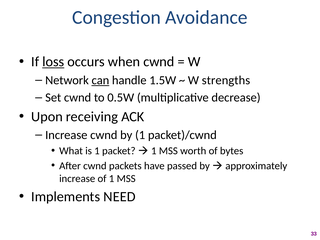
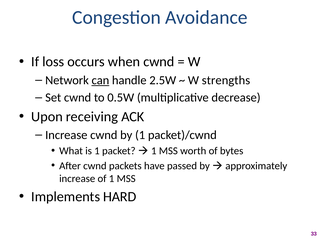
loss underline: present -> none
1.5W: 1.5W -> 2.5W
NEED: NEED -> HARD
